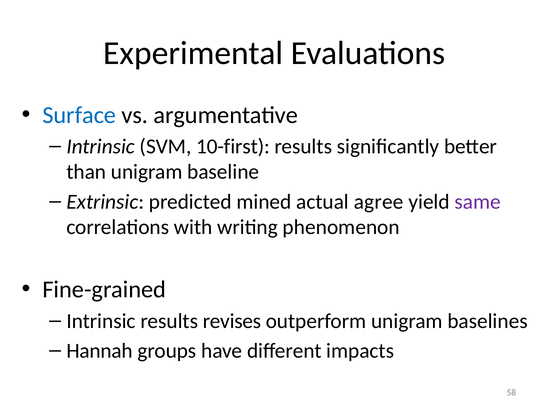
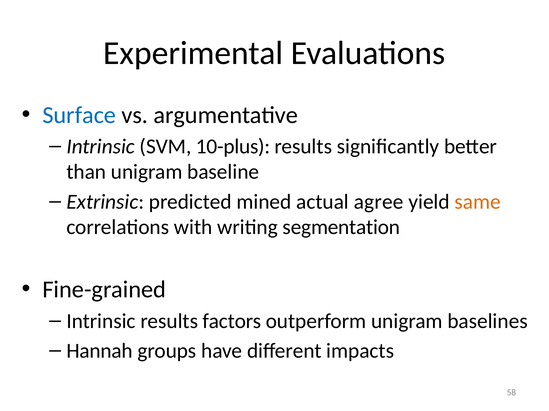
10-first: 10-first -> 10-plus
same colour: purple -> orange
phenomenon: phenomenon -> segmentation
revises: revises -> factors
